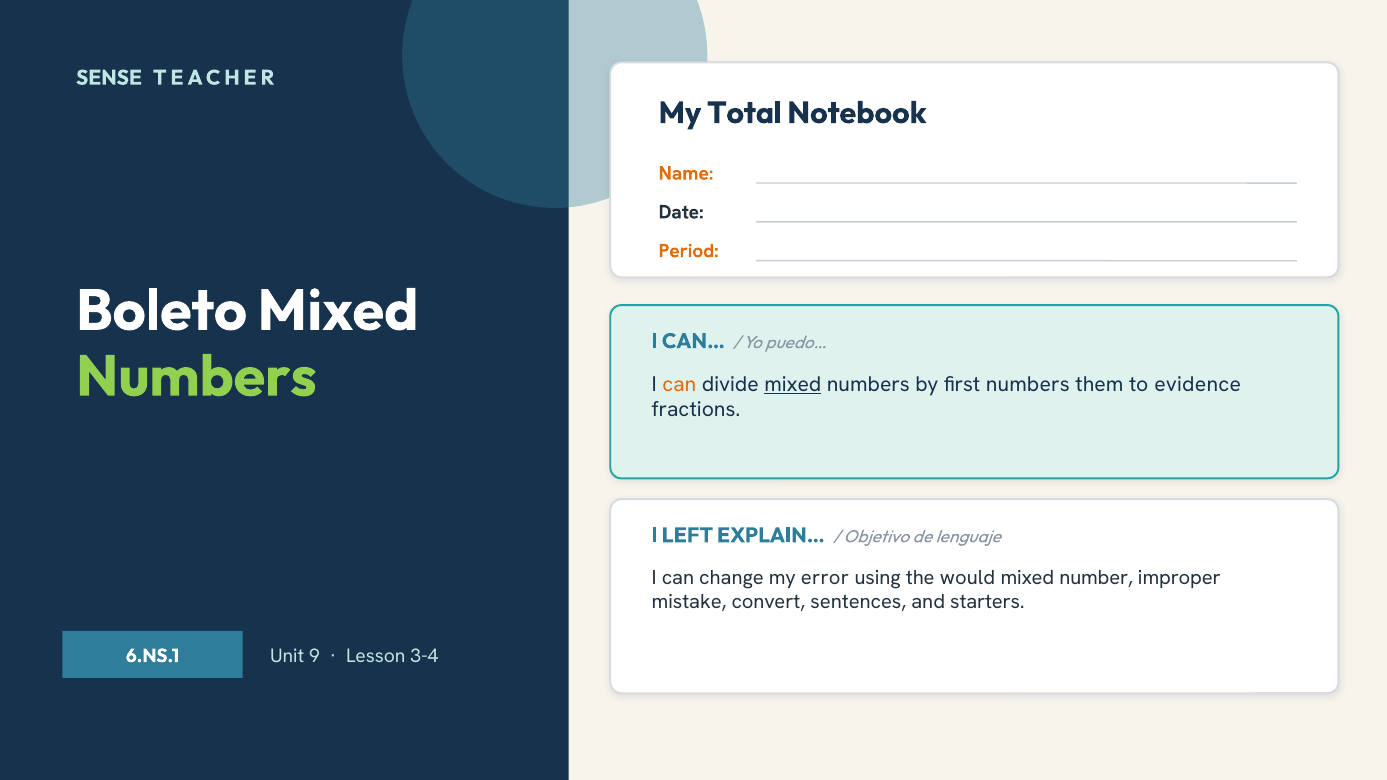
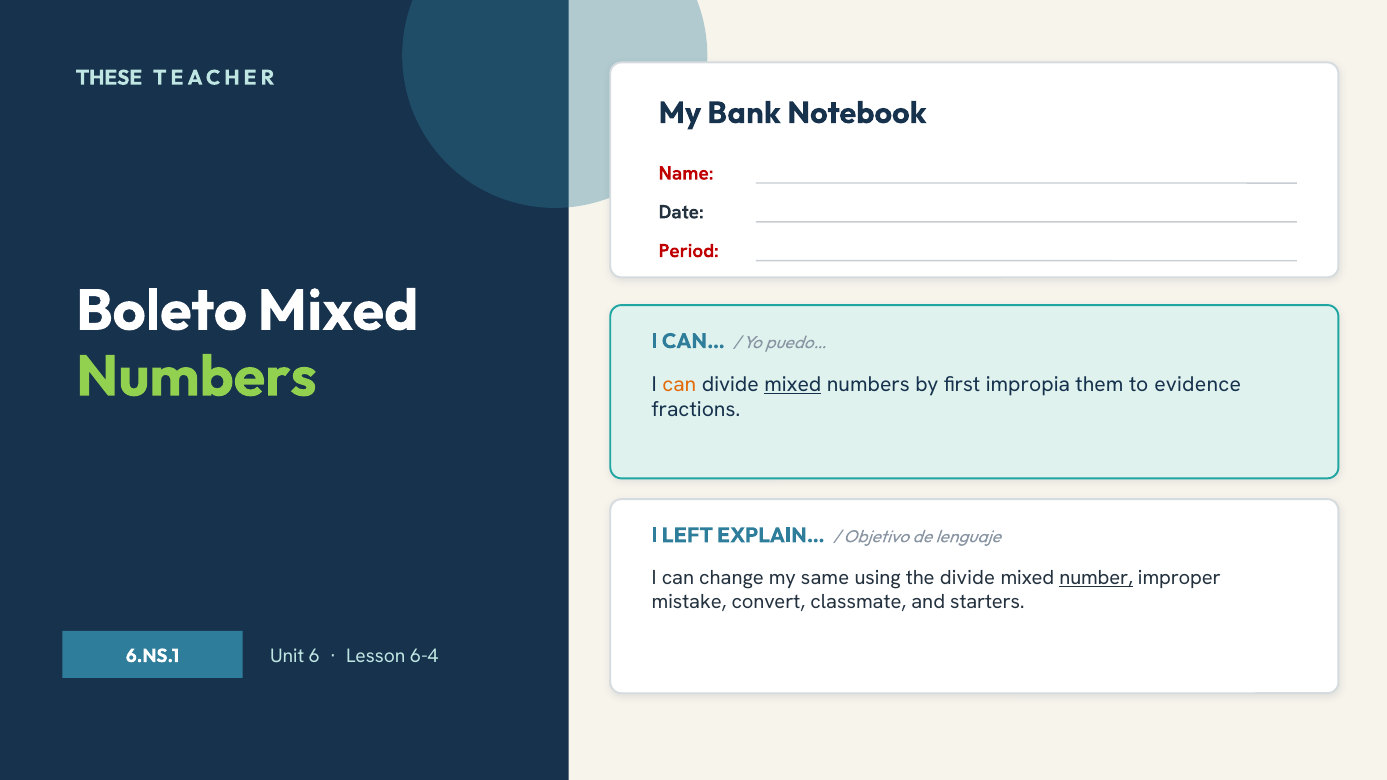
SENSE: SENSE -> THESE
Total: Total -> Bank
Name colour: orange -> red
Period colour: orange -> red
first numbers: numbers -> impropia
error: error -> same
the would: would -> divide
number underline: none -> present
sentences: sentences -> classmate
9: 9 -> 6
3-4: 3-4 -> 6-4
